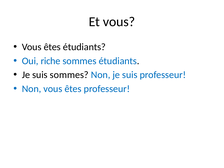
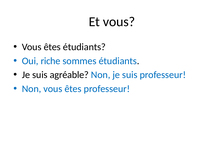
suis sommes: sommes -> agréable
